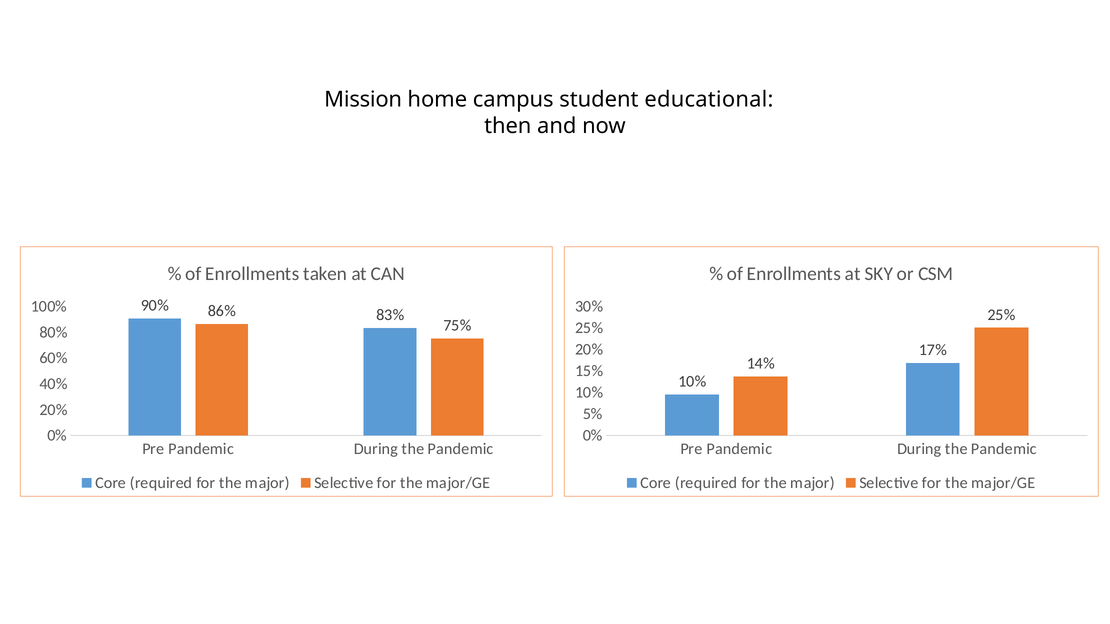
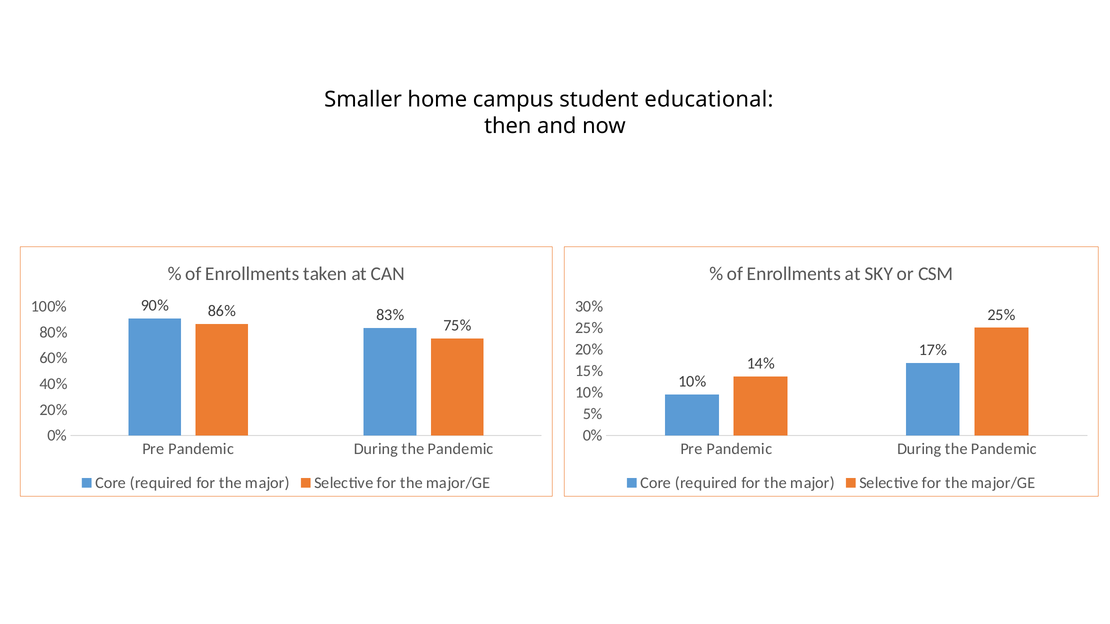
Mission: Mission -> Smaller
